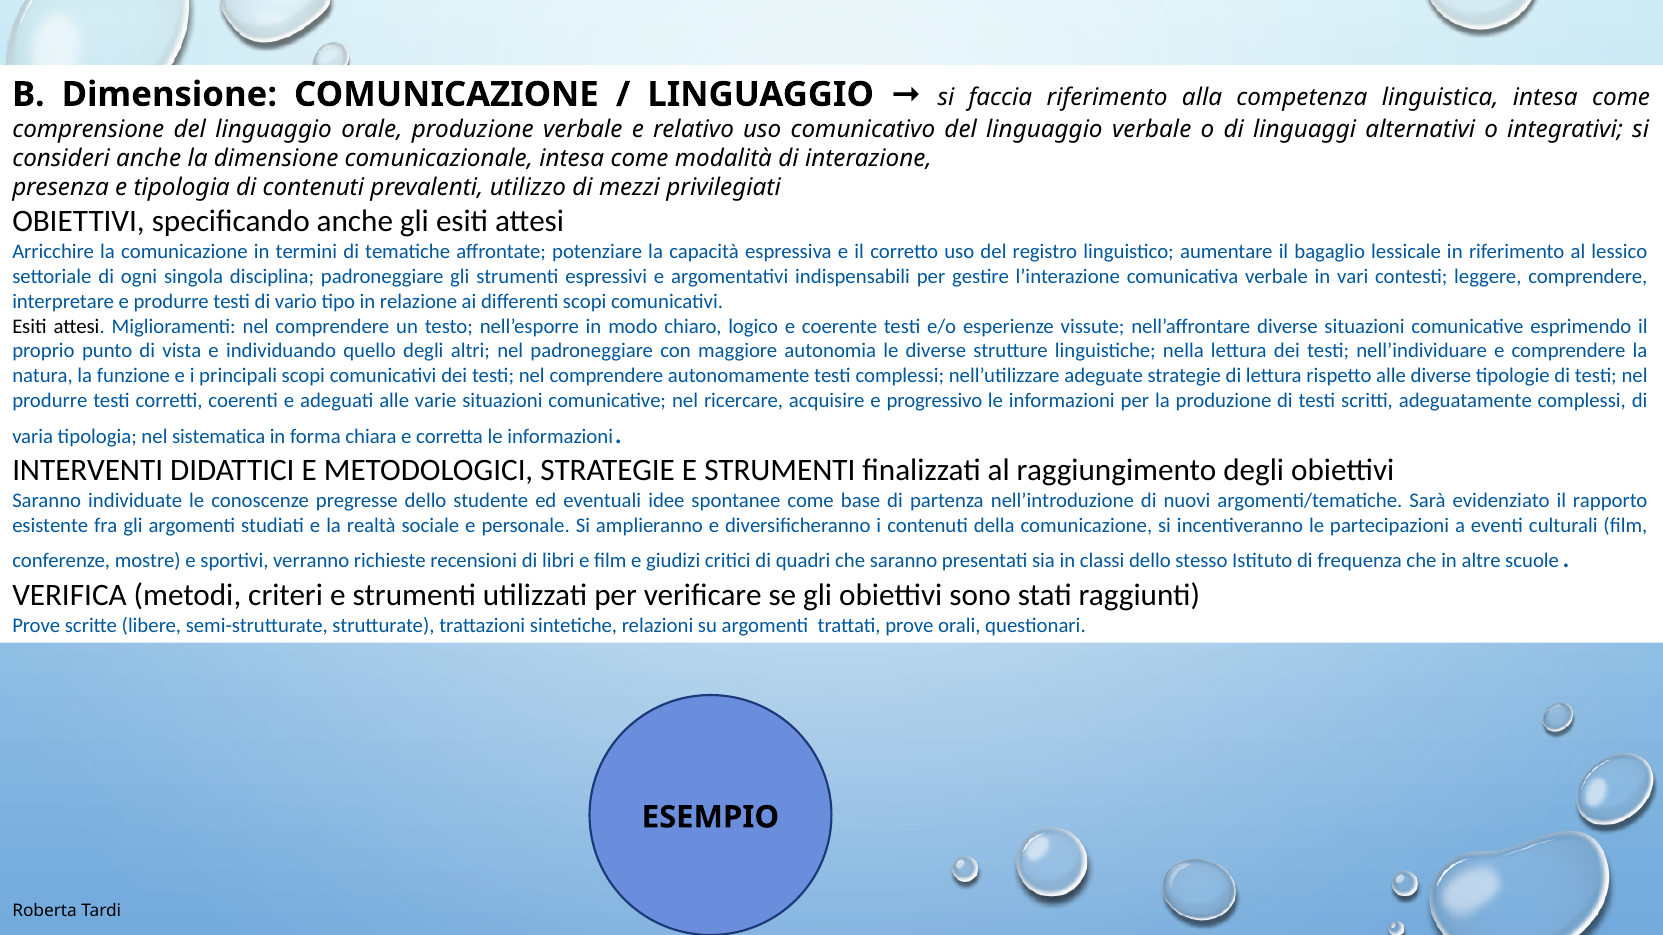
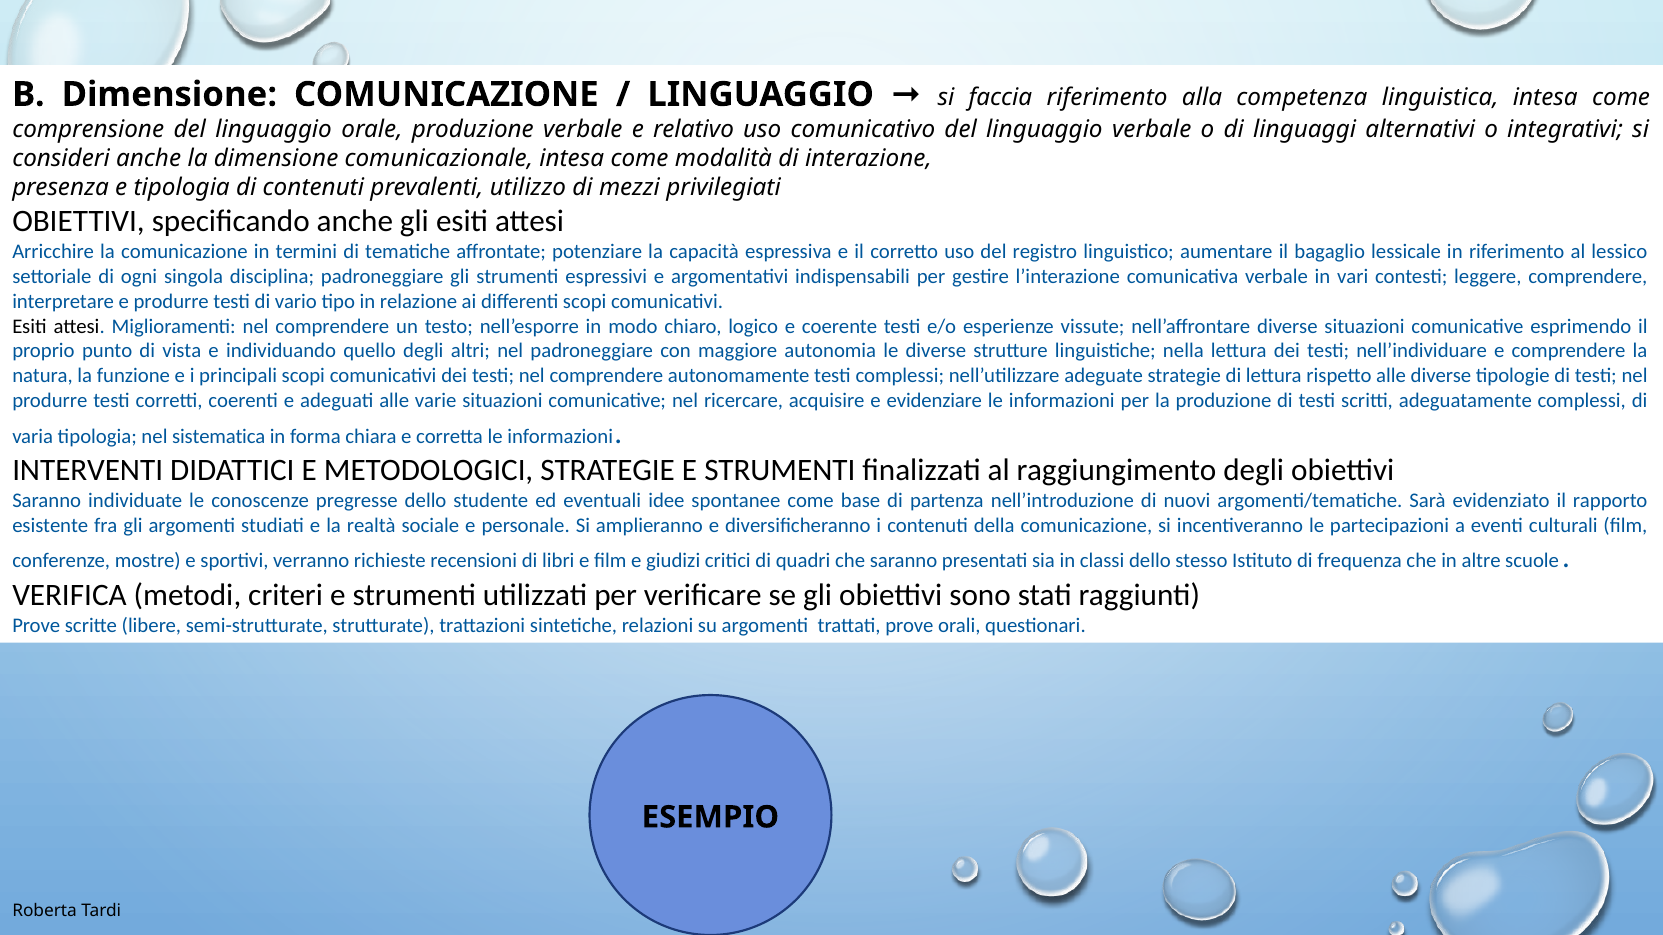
progressivo: progressivo -> evidenziare
